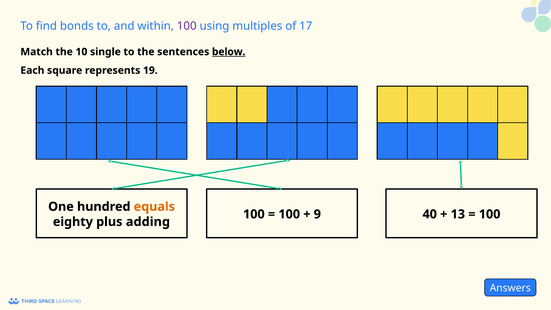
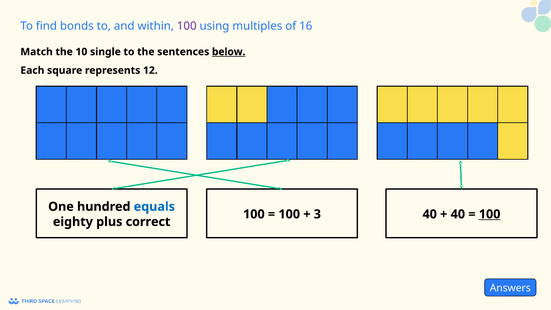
17: 17 -> 16
19: 19 -> 12
equals colour: orange -> blue
9: 9 -> 3
13 at (458, 214): 13 -> 40
100 at (490, 214) underline: none -> present
adding: adding -> correct
